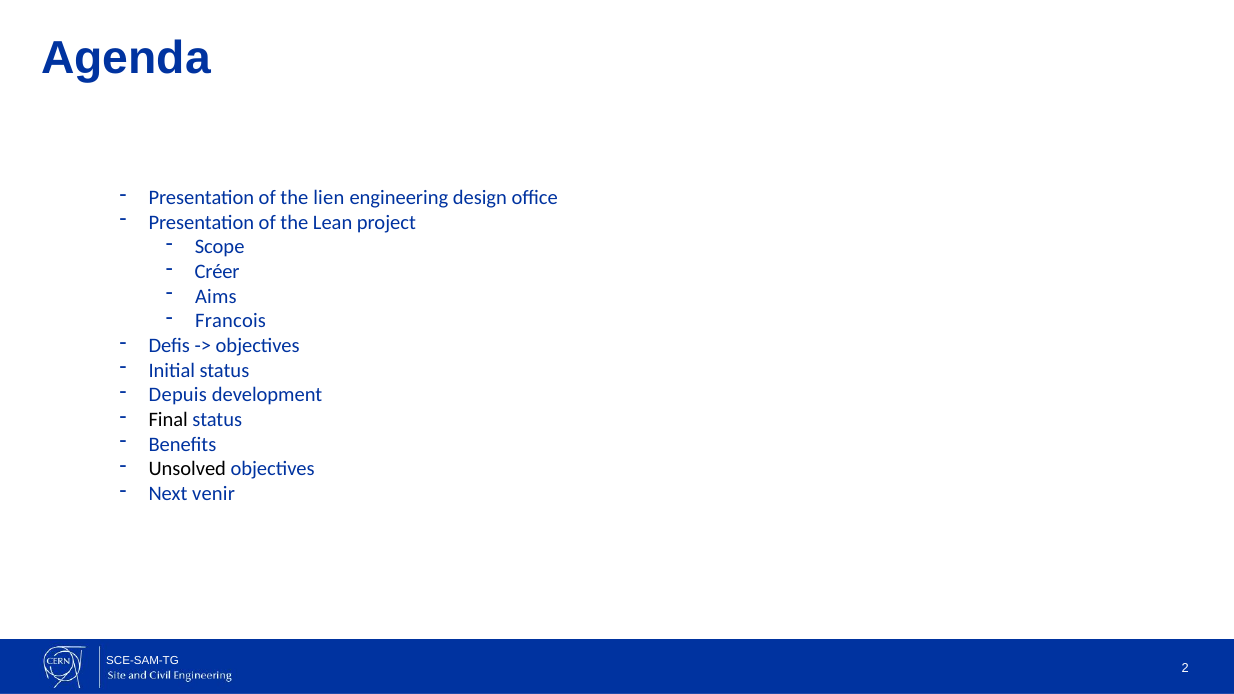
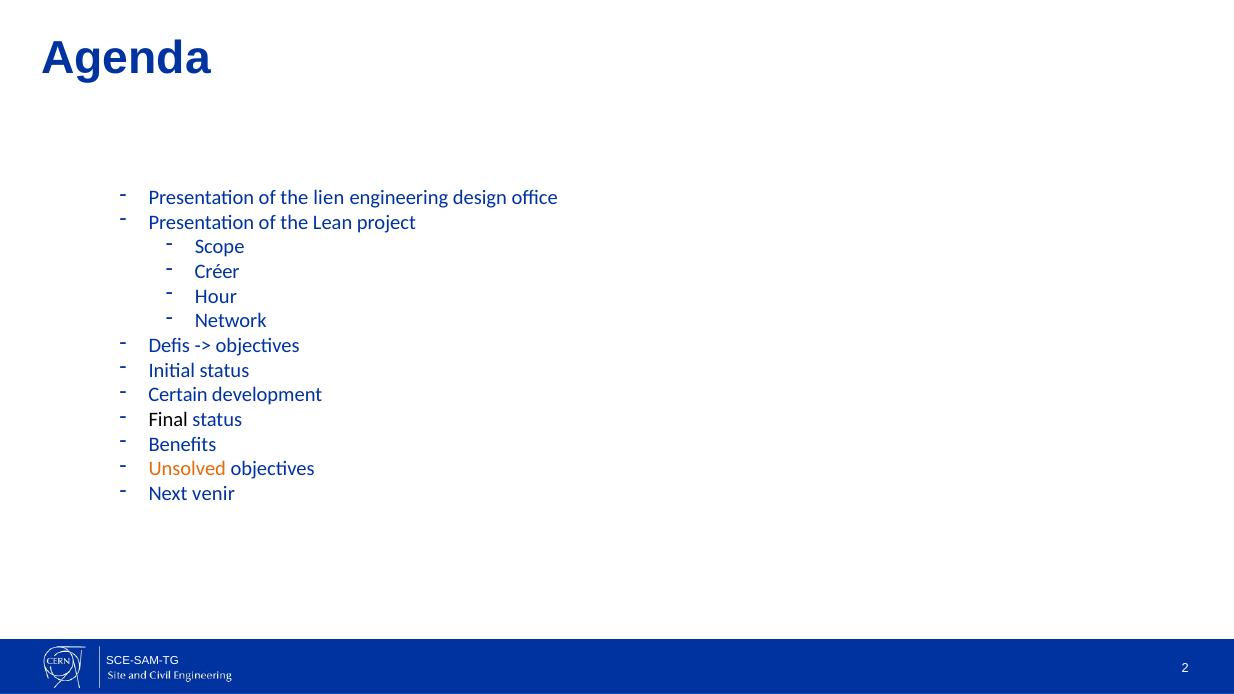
Aims: Aims -> Hour
Francois: Francois -> Network
Depuis: Depuis -> Certain
Unsolved colour: black -> orange
